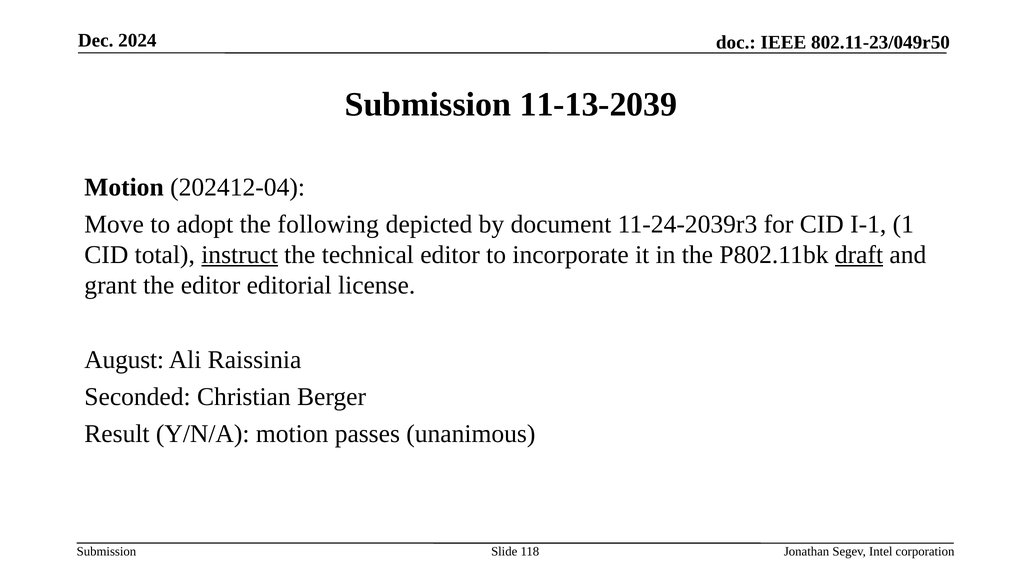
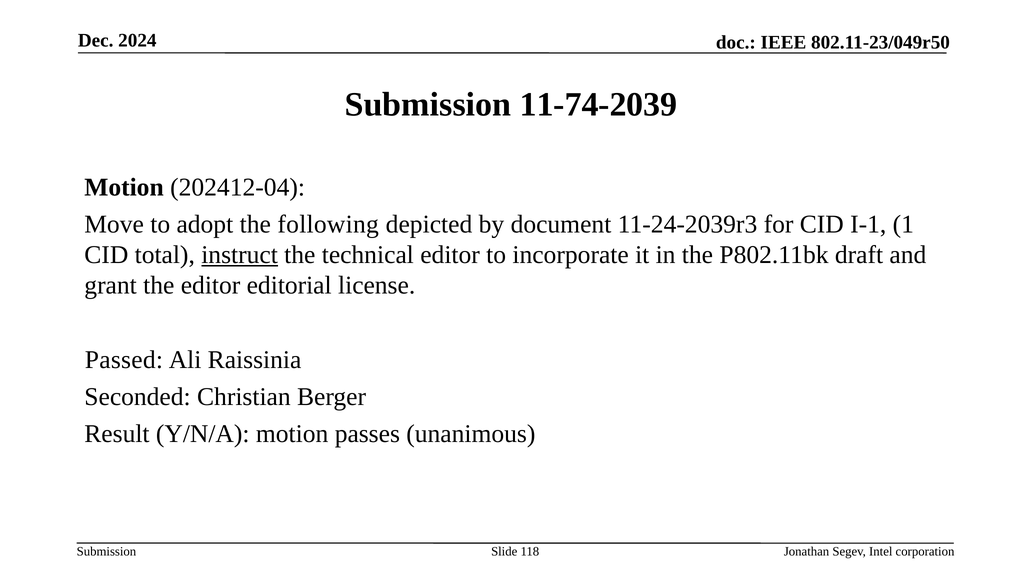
11-13-2039: 11-13-2039 -> 11-74-2039
draft underline: present -> none
August: August -> Passed
